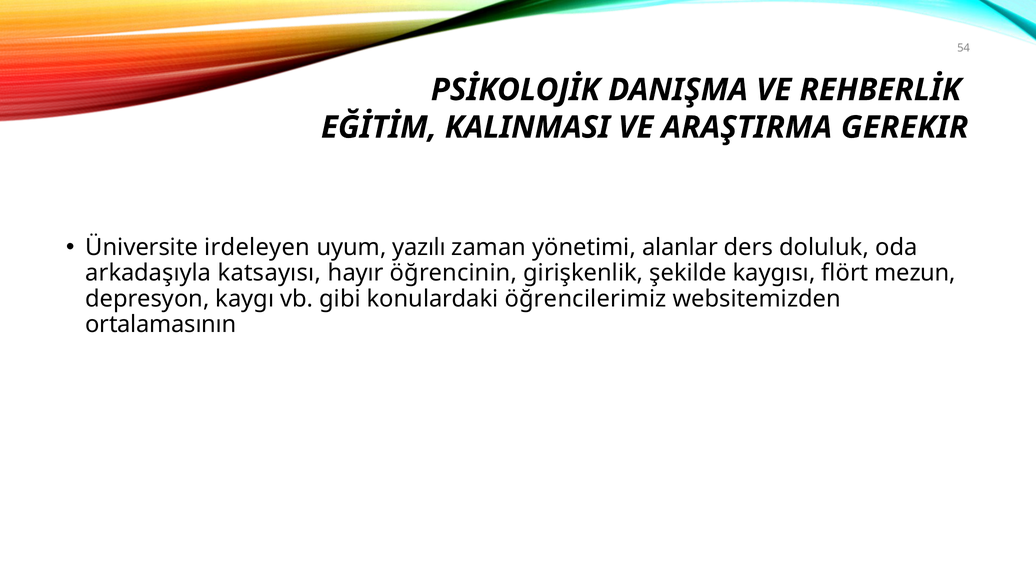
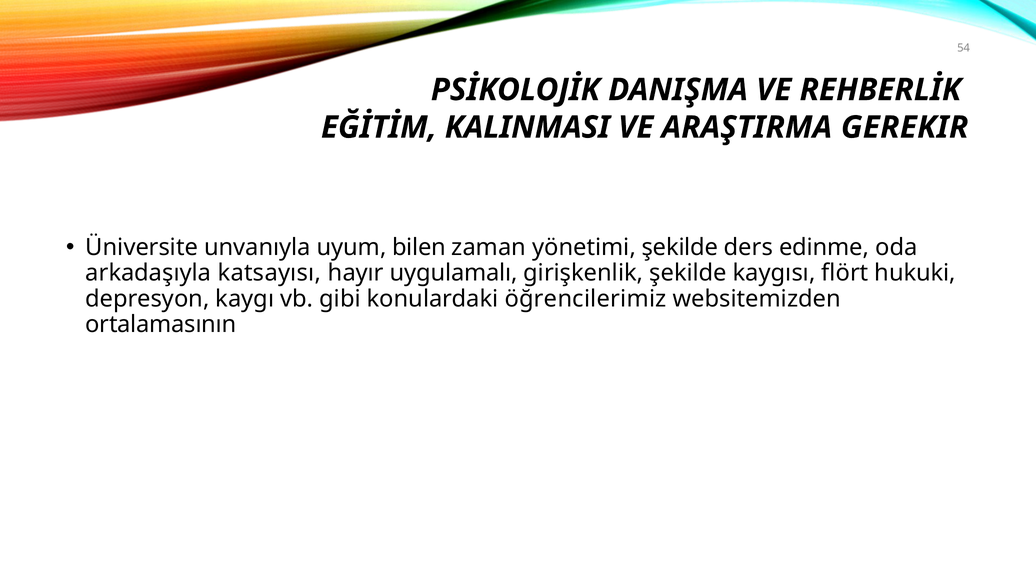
irdeleyen: irdeleyen -> unvanıyla
yazılı: yazılı -> bilen
yönetimi alanlar: alanlar -> şekilde
doluluk: doluluk -> edinme
öğrencinin: öğrencinin -> uygulamalı
mezun: mezun -> hukuki
